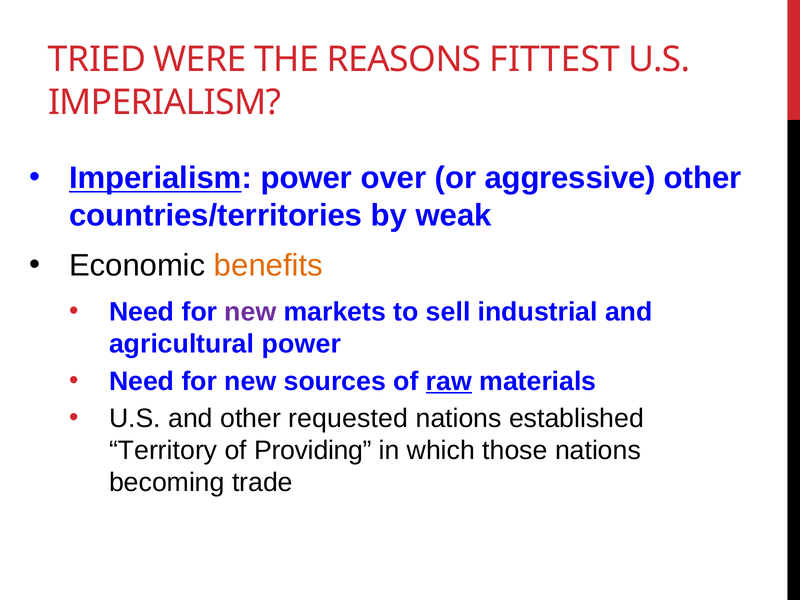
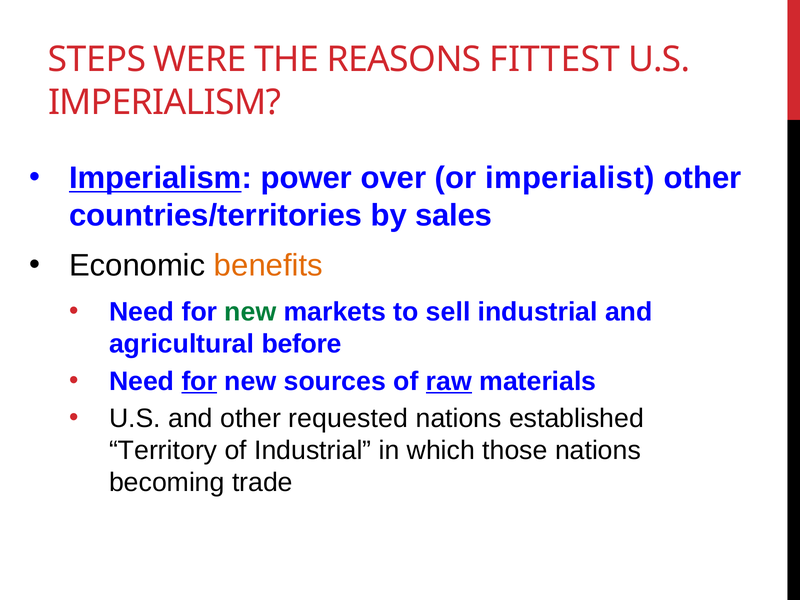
TRIED: TRIED -> STEPS
aggressive: aggressive -> imperialist
weak: weak -> sales
new at (250, 312) colour: purple -> green
agricultural power: power -> before
for at (199, 381) underline: none -> present
of Providing: Providing -> Industrial
